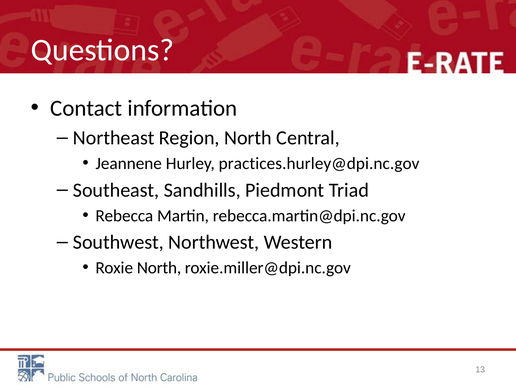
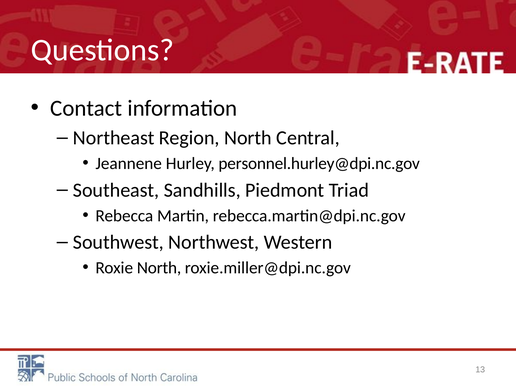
practices.hurley@dpi.nc.gov: practices.hurley@dpi.nc.gov -> personnel.hurley@dpi.nc.gov
